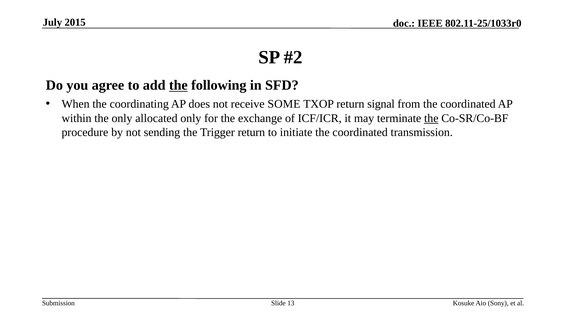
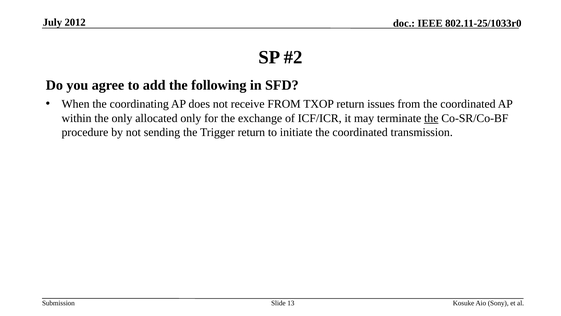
2015: 2015 -> 2012
the at (178, 85) underline: present -> none
receive SOME: SOME -> FROM
signal: signal -> issues
